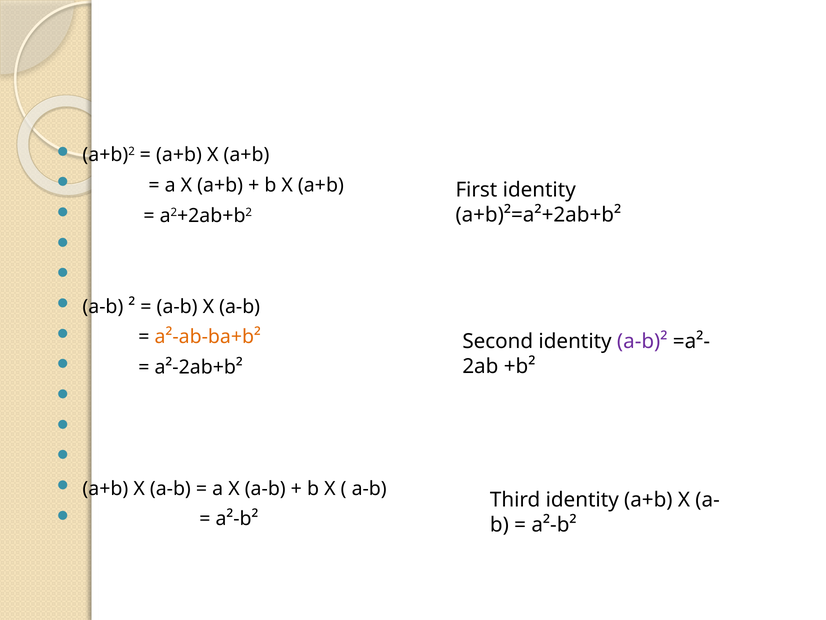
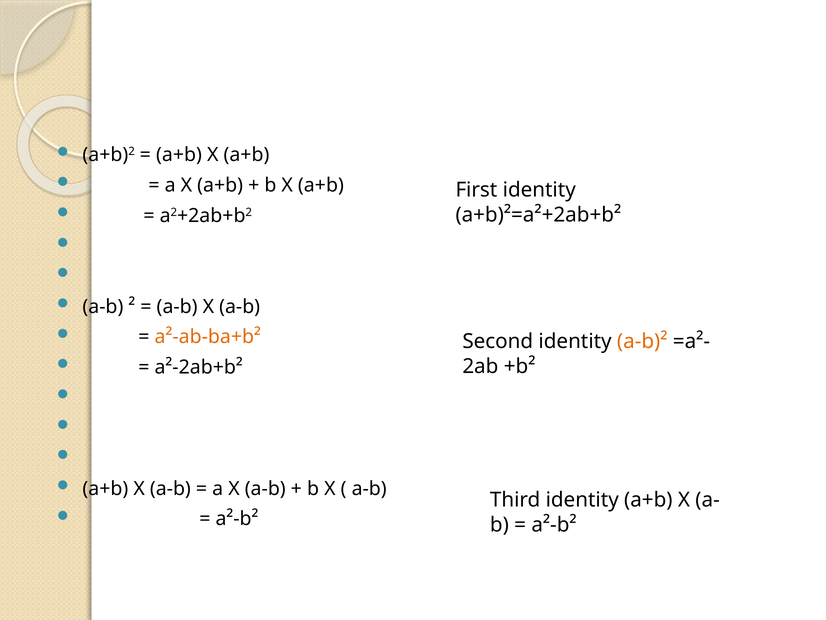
a-b)² colour: purple -> orange
